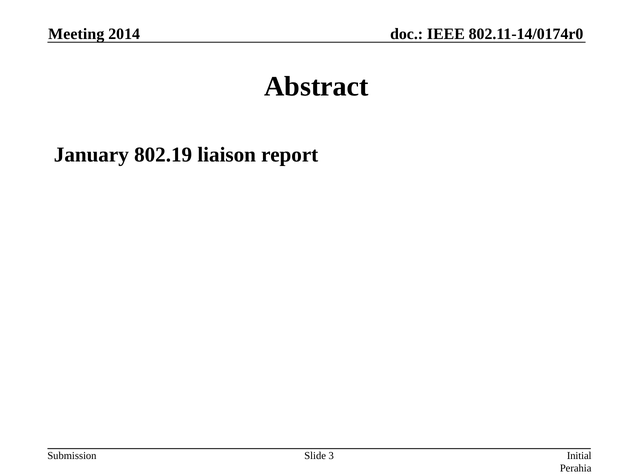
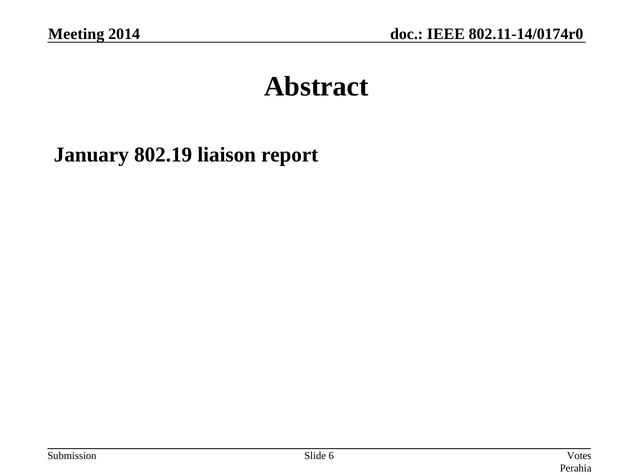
3: 3 -> 6
Initial: Initial -> Votes
